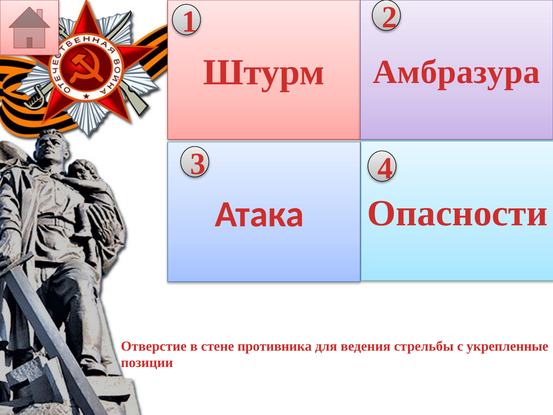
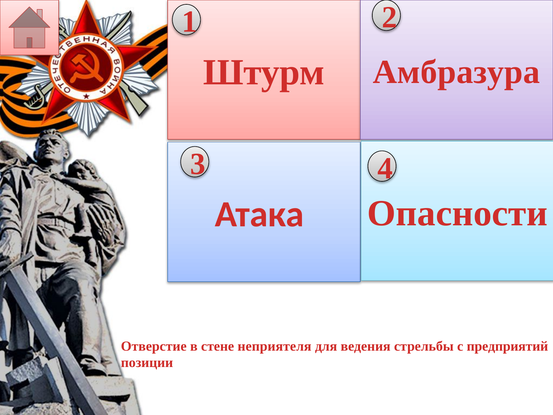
противника: противника -> неприятеля
укрепленные: укрепленные -> предприятий
